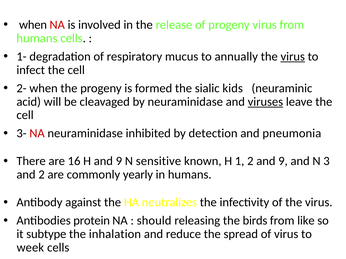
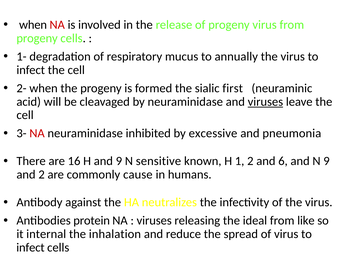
humans at (37, 38): humans -> progeny
virus at (293, 57) underline: present -> none
kids: kids -> first
detection: detection -> excessive
2 and 9: 9 -> 6
N 3: 3 -> 9
yearly: yearly -> cause
should at (154, 221): should -> viruses
birds: birds -> ideal
subtype: subtype -> internal
week at (30, 248): week -> infect
